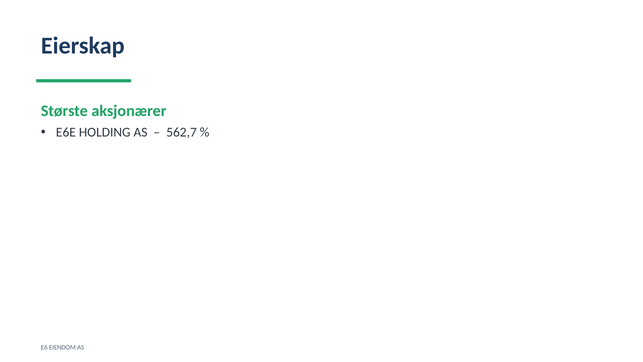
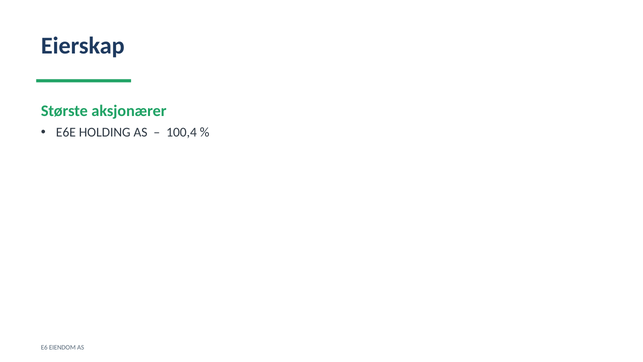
562,7: 562,7 -> 100,4
